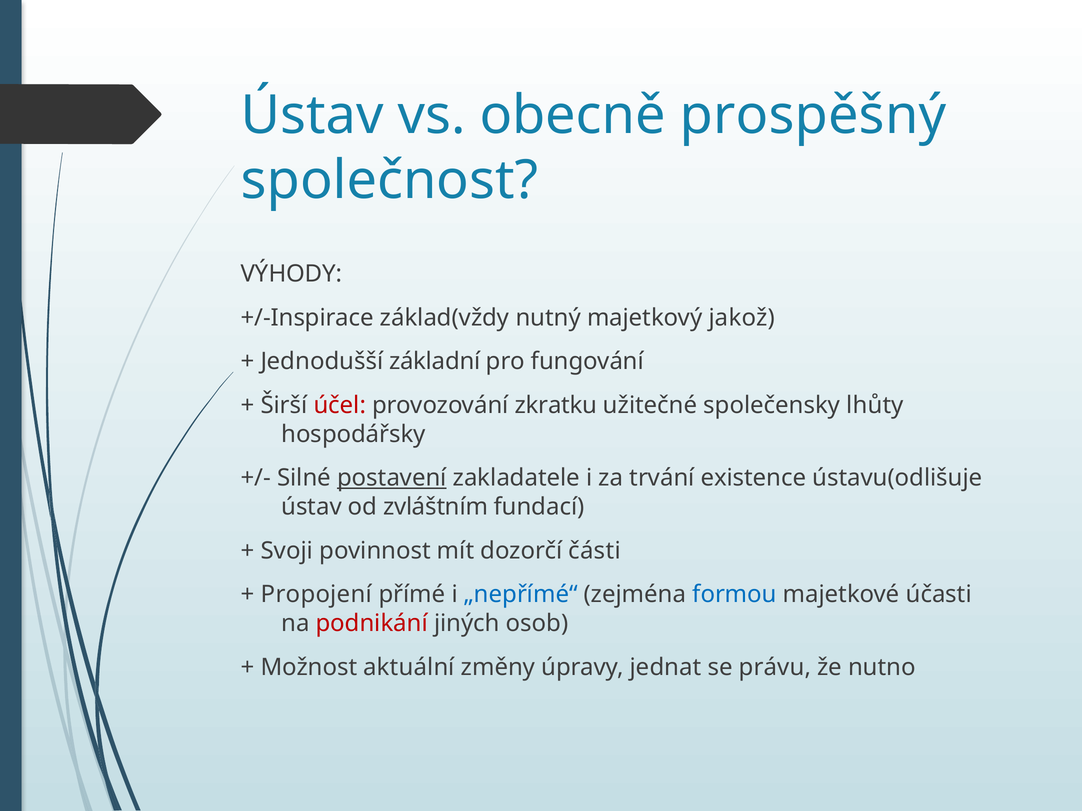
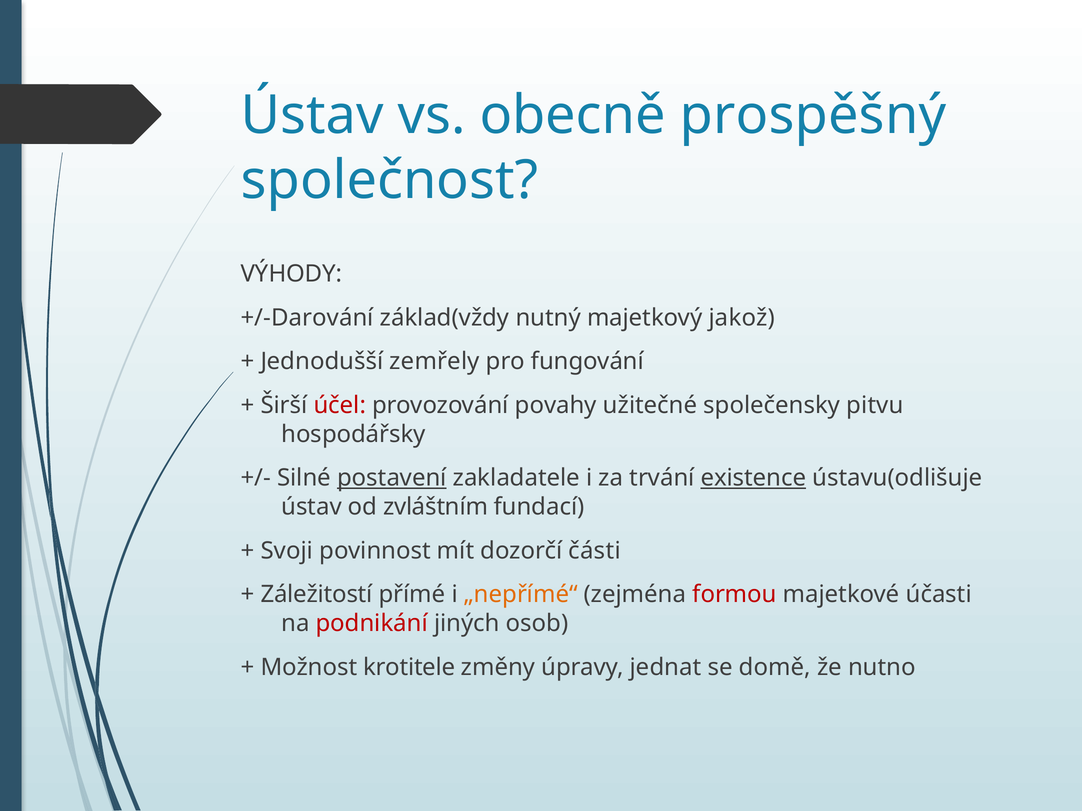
+/-Inspirace: +/-Inspirace -> +/-Darování
základní: základní -> zemřely
zkratku: zkratku -> povahy
lhůty: lhůty -> pitvu
existence underline: none -> present
Propojení: Propojení -> Záležitostí
„nepřímé“ colour: blue -> orange
formou colour: blue -> red
aktuální: aktuální -> krotitele
právu: právu -> domě
